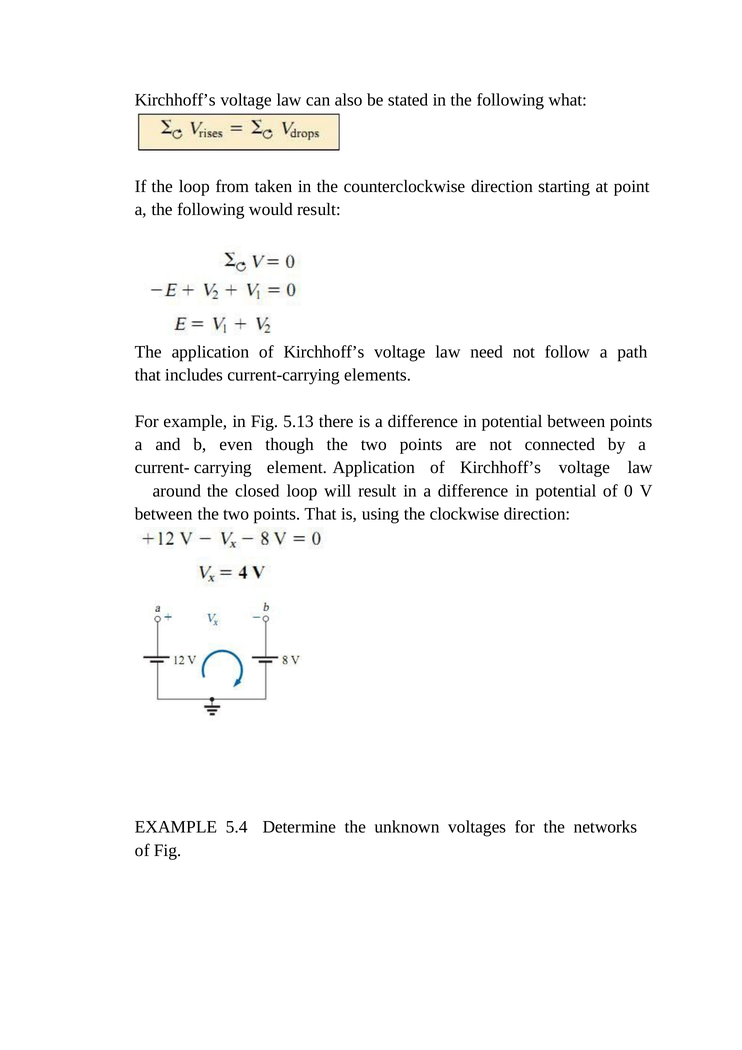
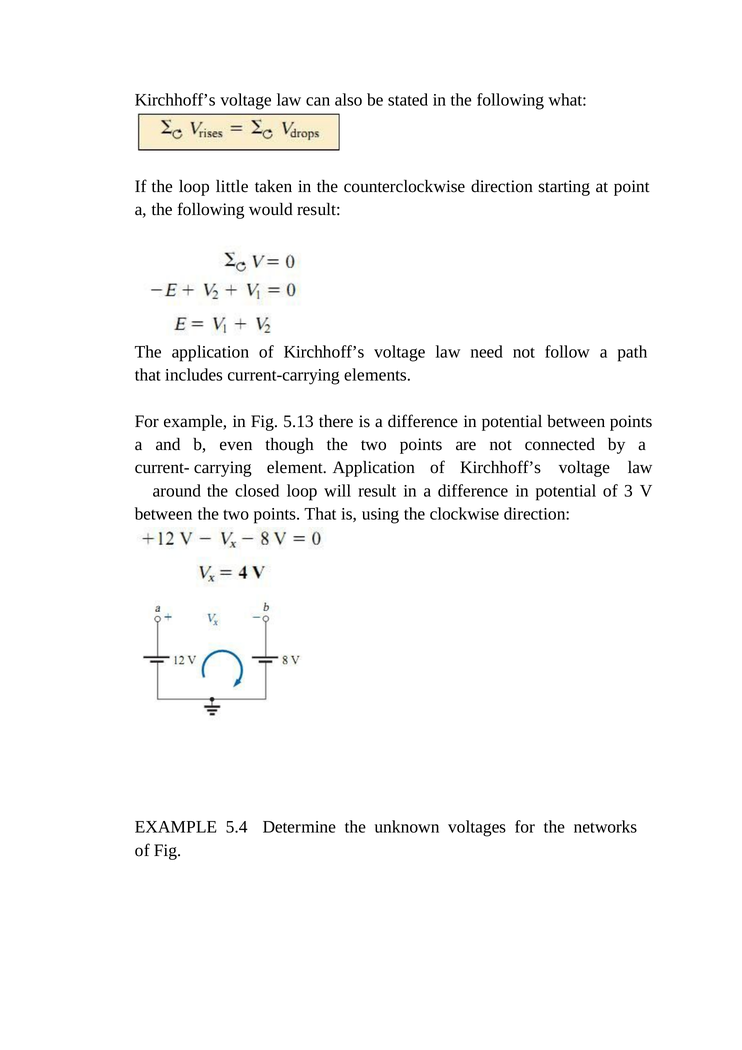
from: from -> little
0: 0 -> 3
